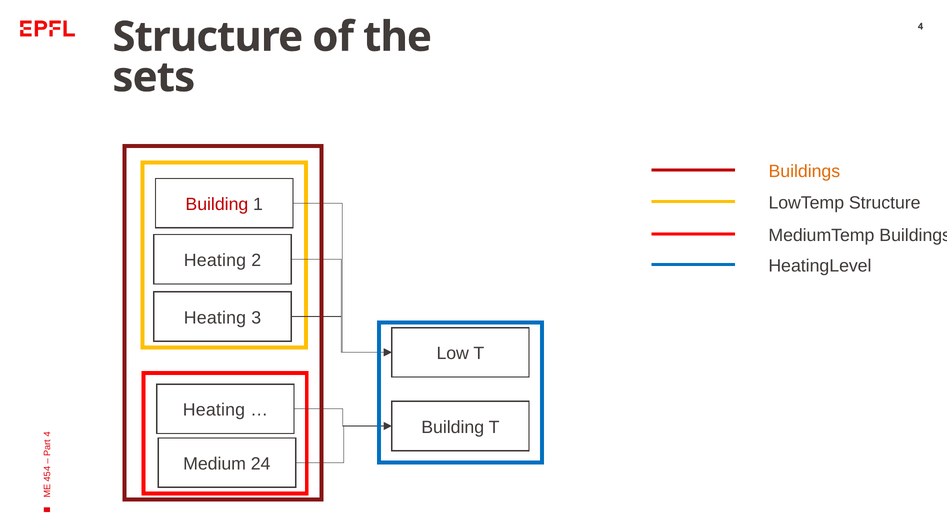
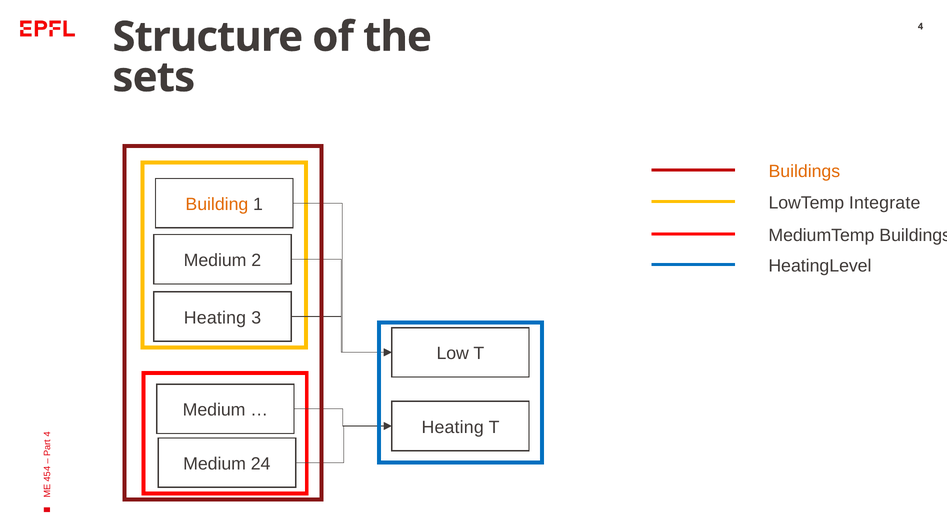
LowTemp Structure: Structure -> Integrate
Building at (217, 205) colour: red -> orange
Heating at (215, 261): Heating -> Medium
Heating at (214, 411): Heating -> Medium
Building at (453, 428): Building -> Heating
